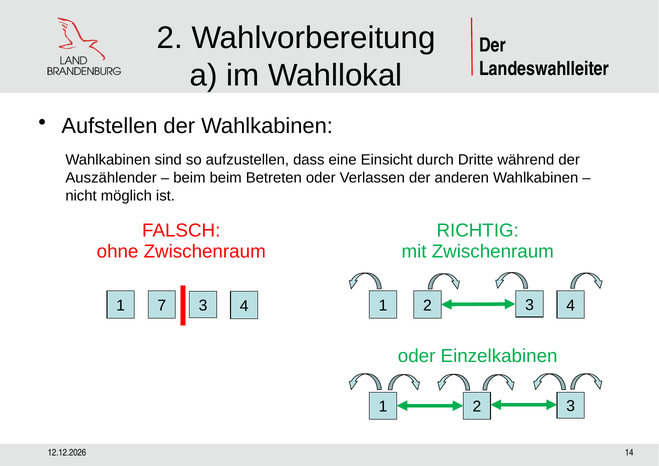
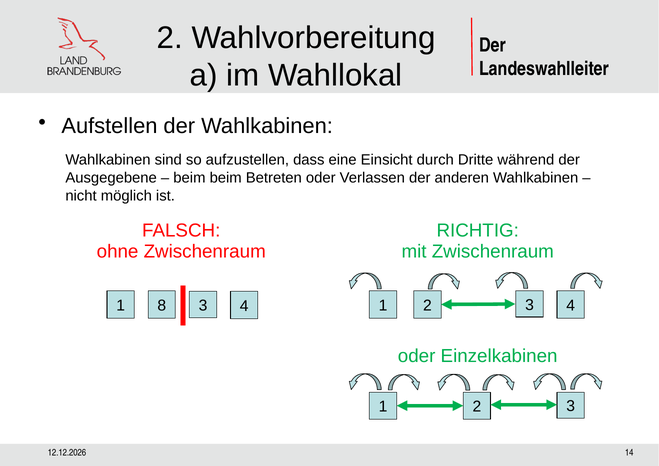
Auszählender: Auszählender -> Ausgegebene
7: 7 -> 8
